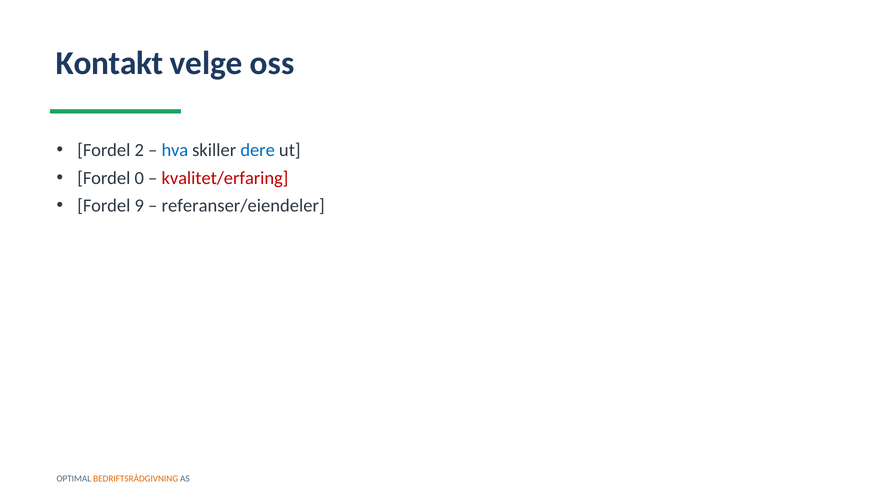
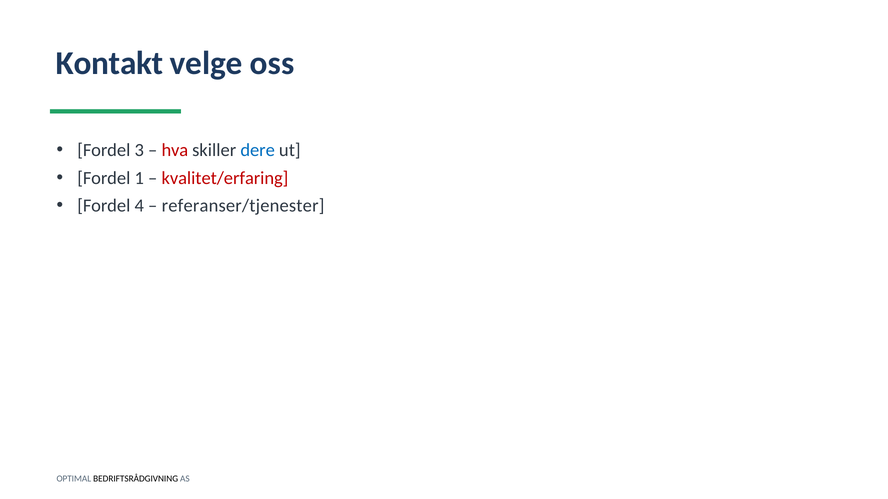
2: 2 -> 3
hva colour: blue -> red
0: 0 -> 1
9: 9 -> 4
referanser/eiendeler: referanser/eiendeler -> referanser/tjenester
BEDRIFTSRÅDGIVNING colour: orange -> black
